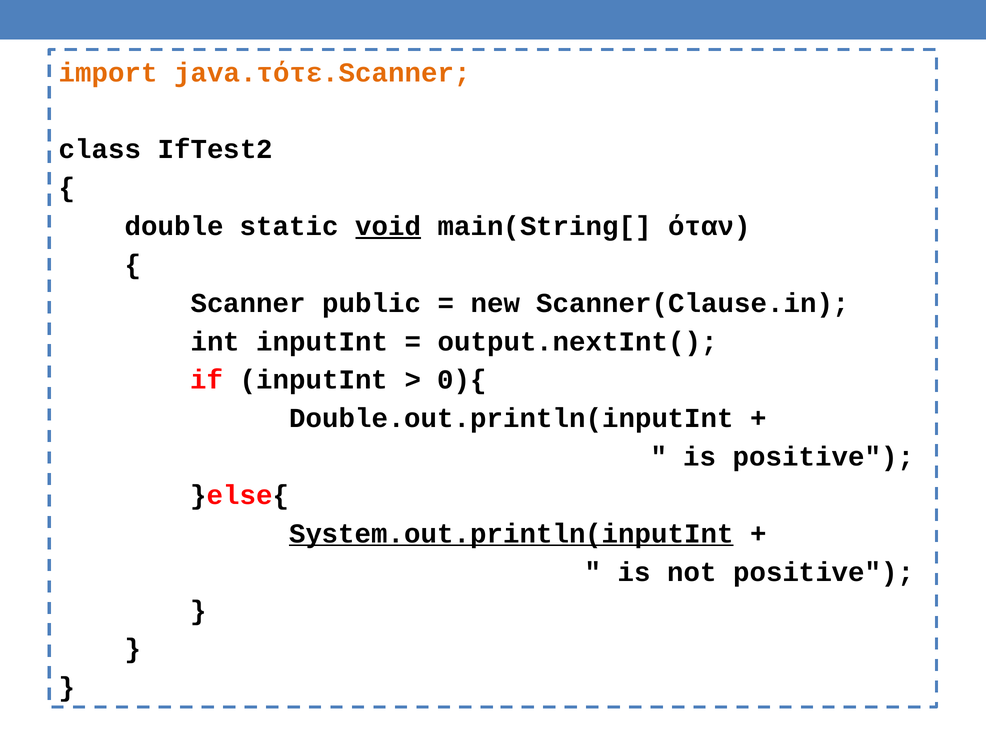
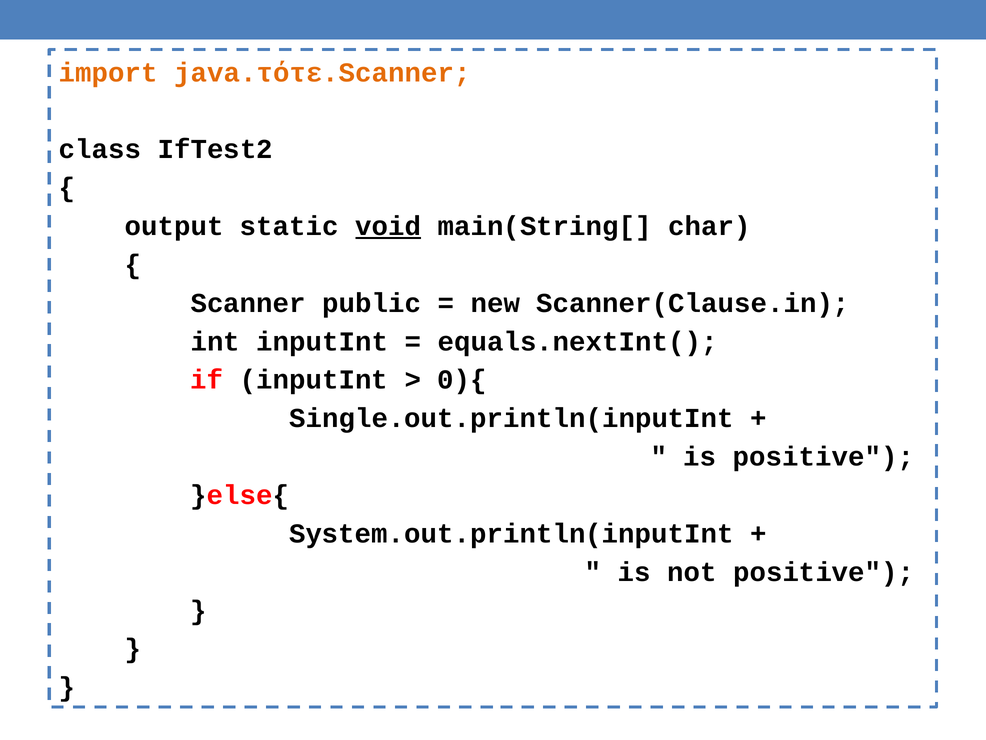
double: double -> output
όταν: όταν -> char
output.nextInt(: output.nextInt( -> equals.nextInt(
Double.out.println(inputInt: Double.out.println(inputInt -> Single.out.println(inputInt
System.out.println(inputInt underline: present -> none
